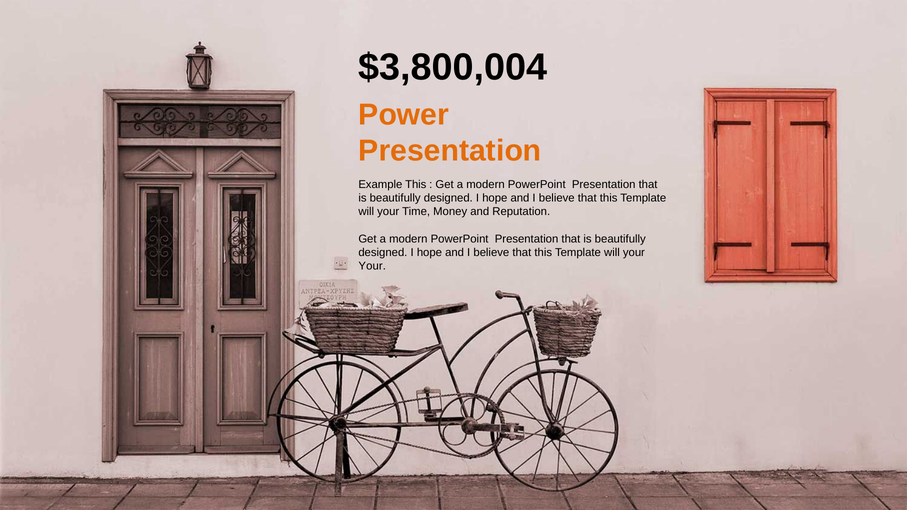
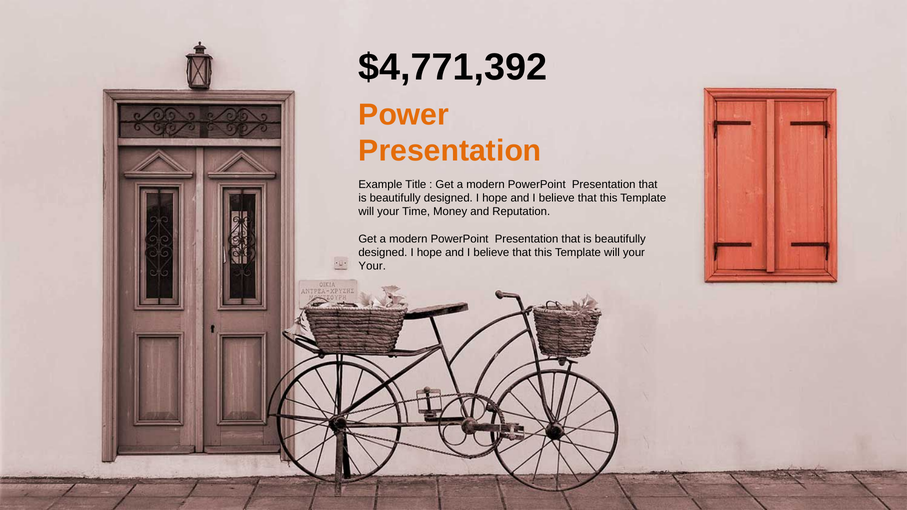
$3,800,004: $3,800,004 -> $4,771,392
Example This: This -> Title
